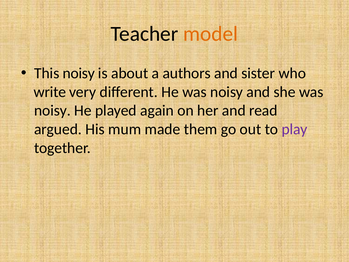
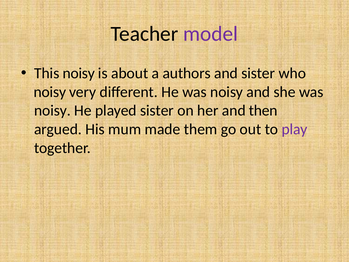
model colour: orange -> purple
write at (50, 92): write -> noisy
played again: again -> sister
read: read -> then
